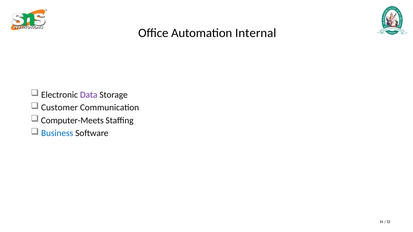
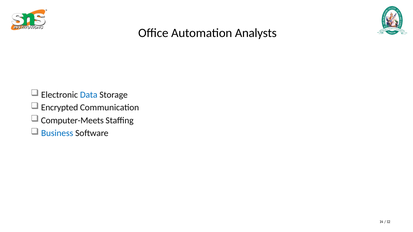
Internal: Internal -> Analysts
Data colour: purple -> blue
Customer: Customer -> Encrypted
